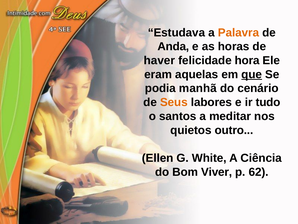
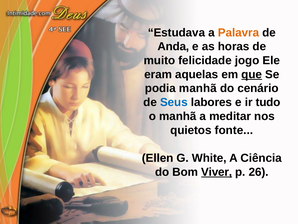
haver: haver -> muito
hora: hora -> jogo
Seus colour: orange -> blue
o santos: santos -> manhã
outro: outro -> fonte
Viver underline: none -> present
62: 62 -> 26
